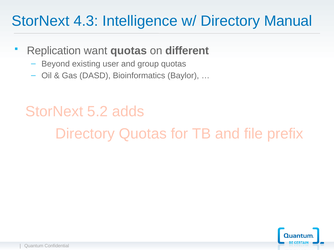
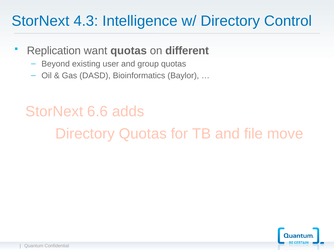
Manual: Manual -> Control
5.2: 5.2 -> 6.6
prefix: prefix -> move
